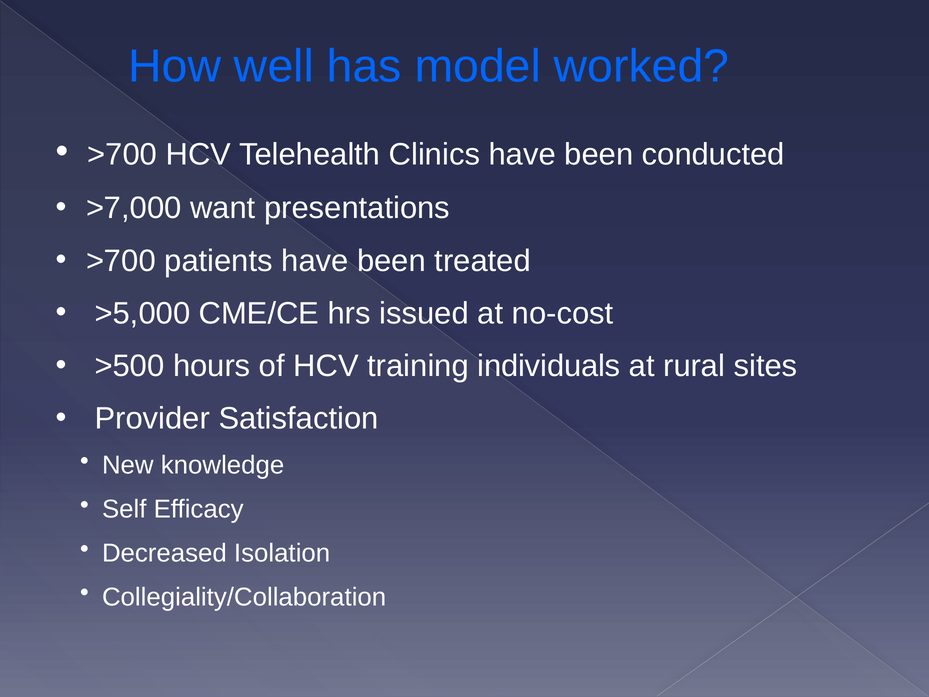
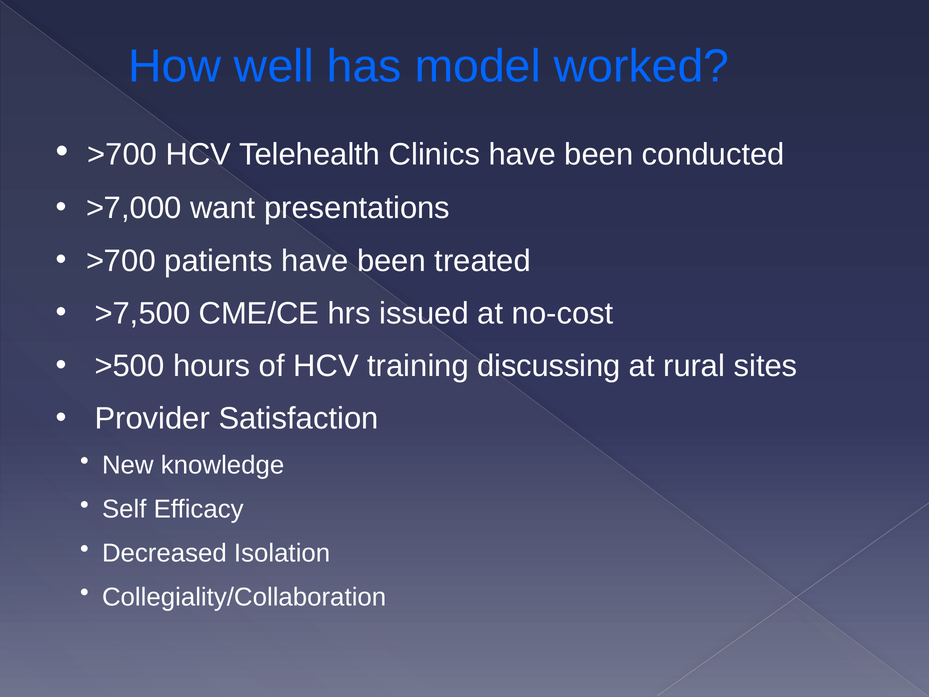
>5,000: >5,000 -> >7,500
individuals: individuals -> discussing
